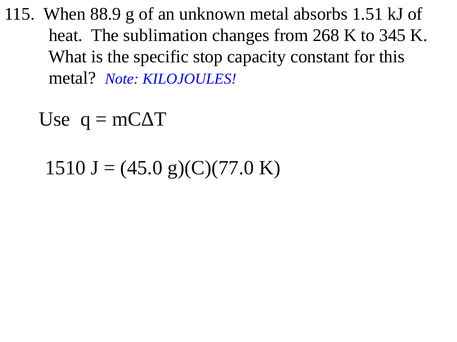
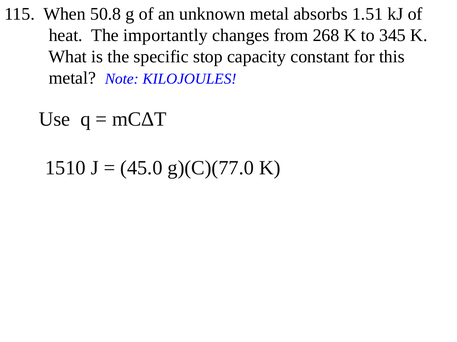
88.9: 88.9 -> 50.8
sublimation: sublimation -> importantly
